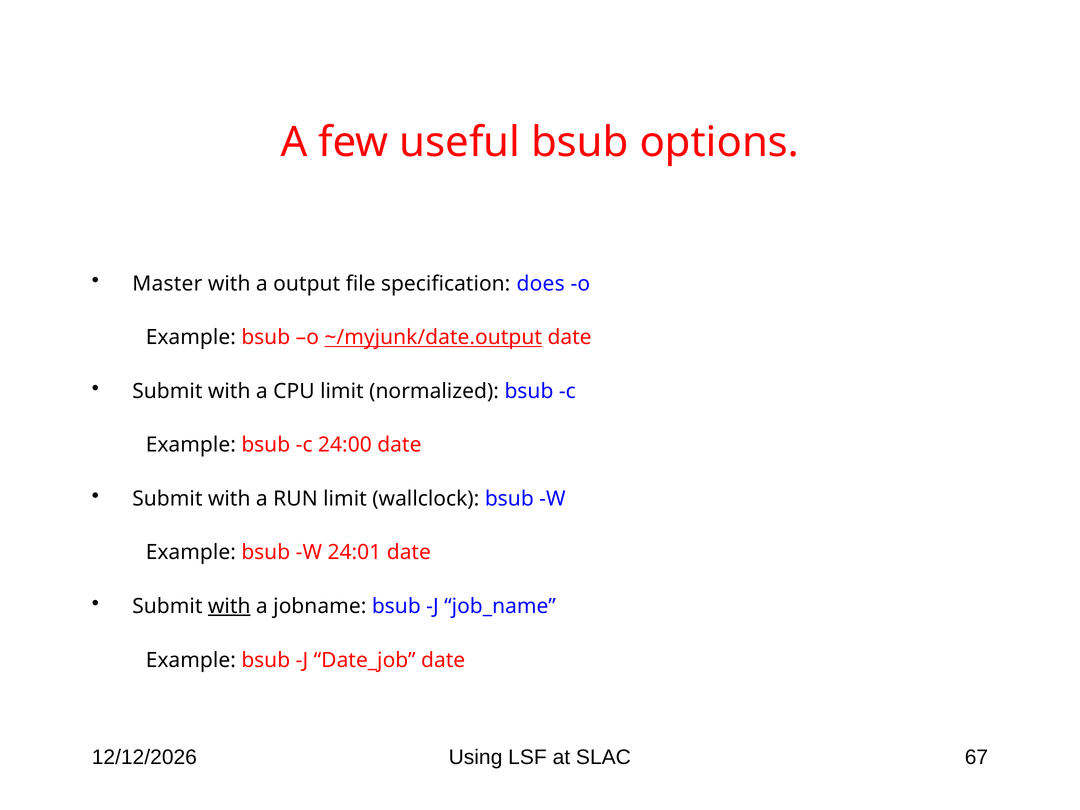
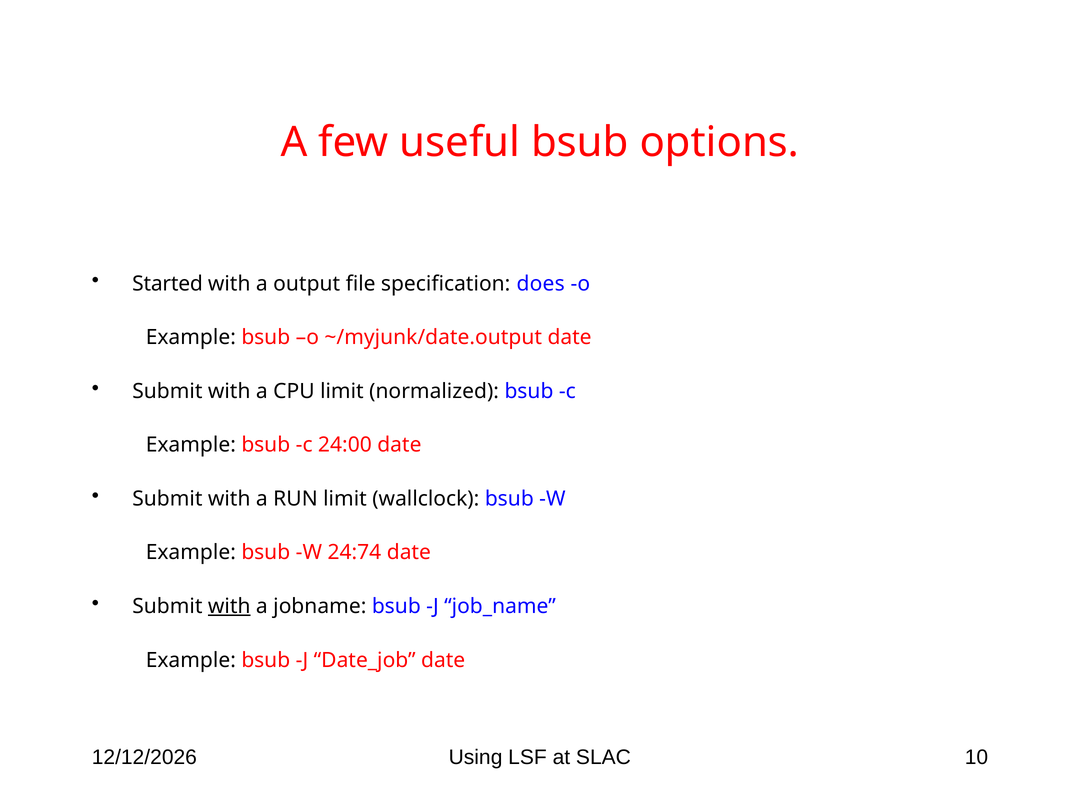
Master: Master -> Started
~/myjunk/date.output underline: present -> none
24:01: 24:01 -> 24:74
67: 67 -> 10
